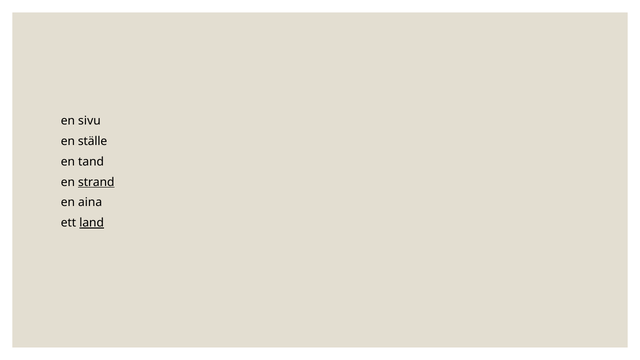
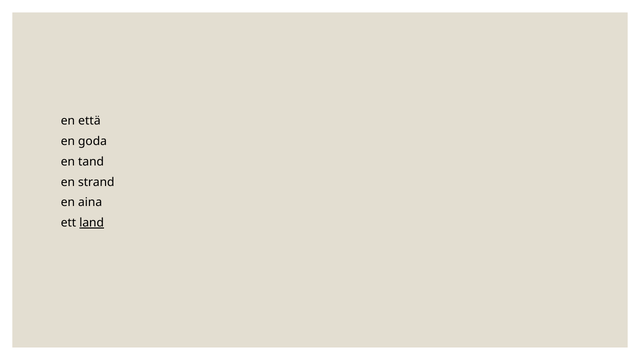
sivu: sivu -> että
ställe: ställe -> goda
strand underline: present -> none
